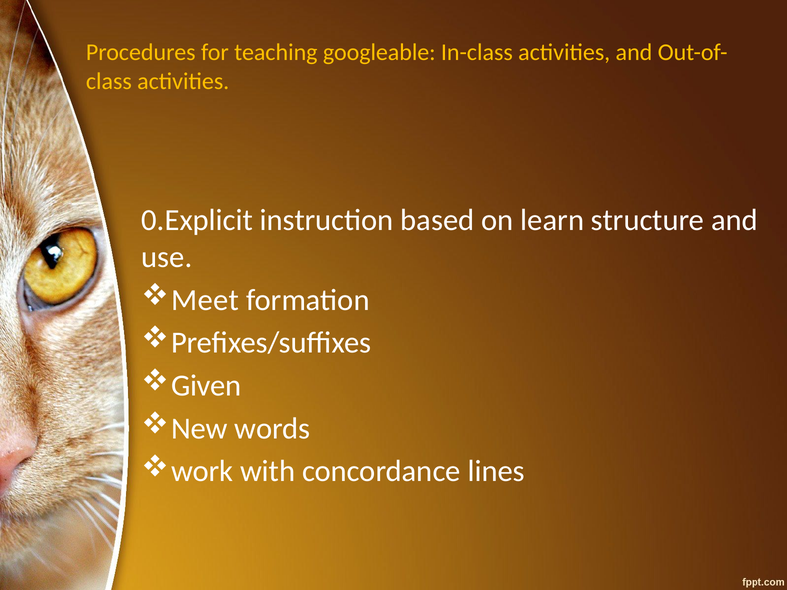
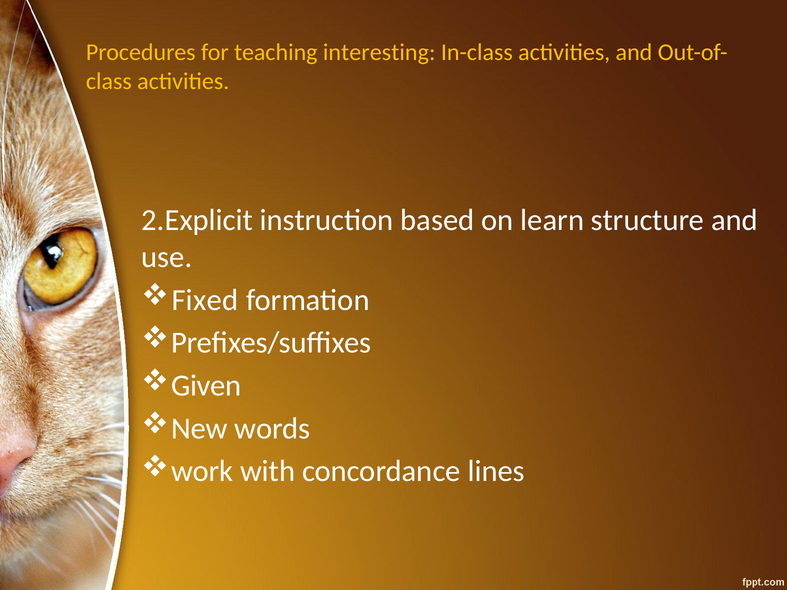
googleable: googleable -> interesting
0.Explicit: 0.Explicit -> 2.Explicit
Meet: Meet -> Fixed
